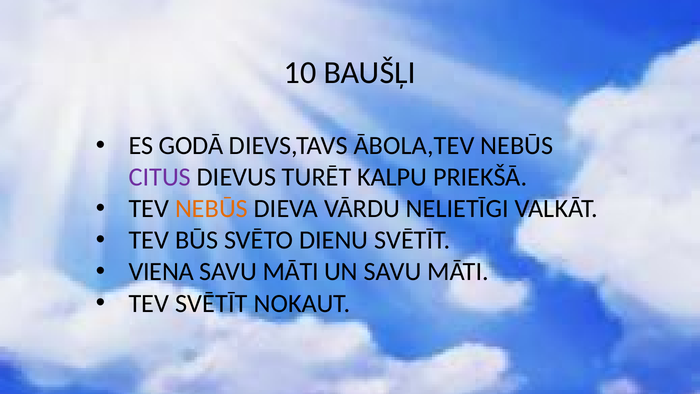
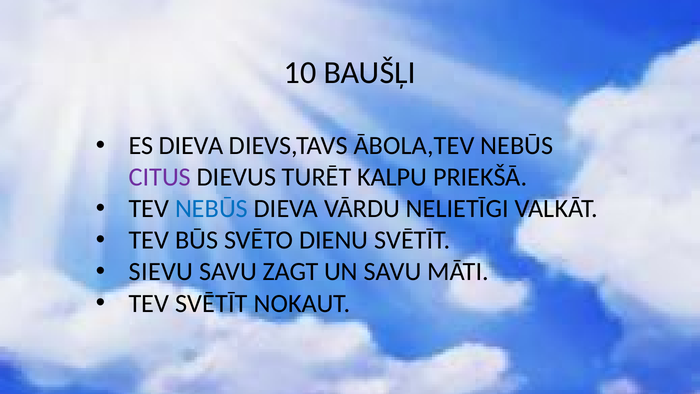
ES GODĀ: GODĀ -> DIEVA
NEBŪS at (211, 209) colour: orange -> blue
VIENA: VIENA -> SIEVU
MĀTI at (291, 272): MĀTI -> ZAGT
